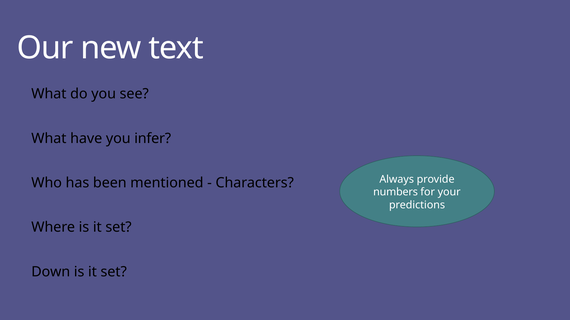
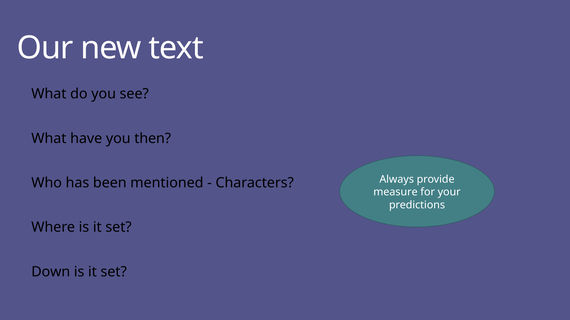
infer: infer -> then
numbers: numbers -> measure
